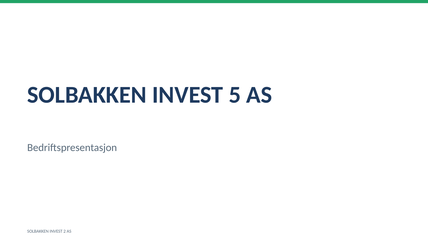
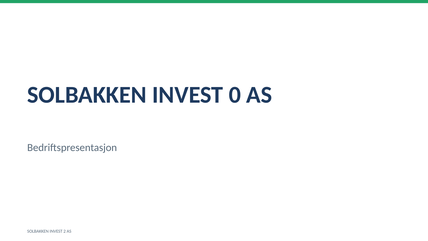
5: 5 -> 0
